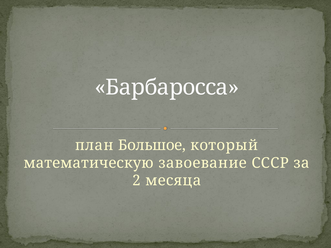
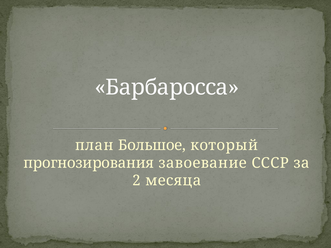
математическую: математическую -> прогнозирования
